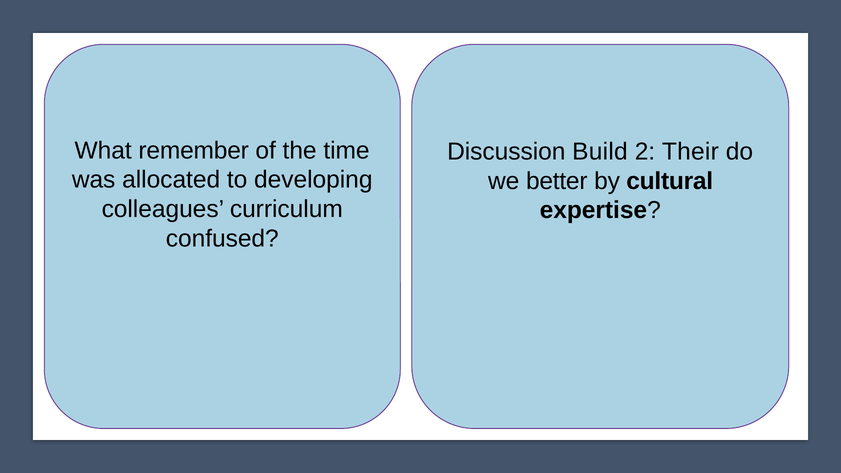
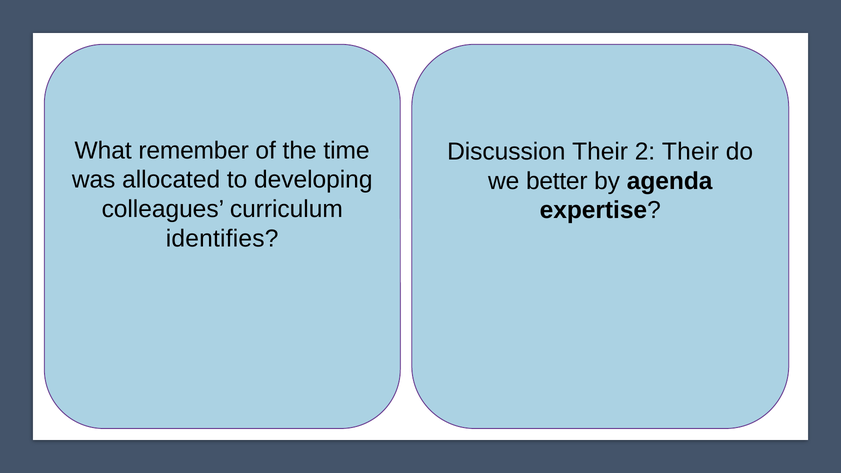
Discussion Build: Build -> Their
cultural: cultural -> agenda
confused: confused -> identifies
